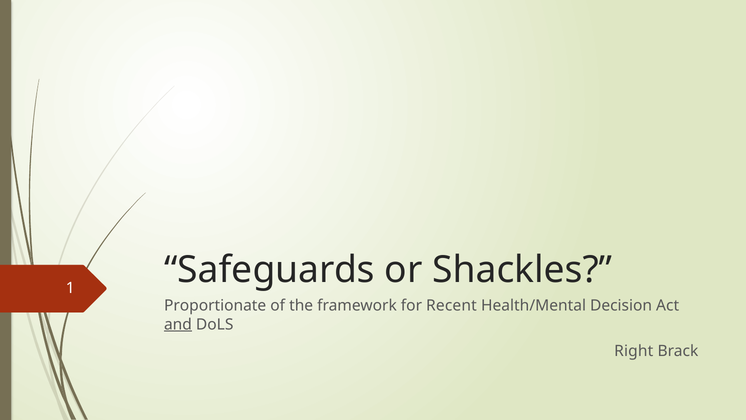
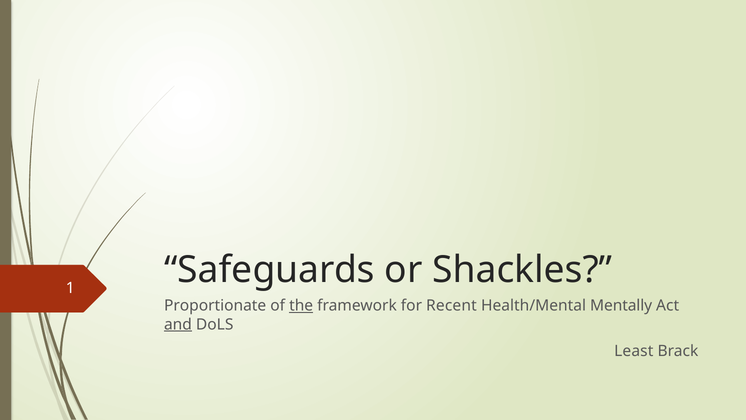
the underline: none -> present
Decision: Decision -> Mentally
Right: Right -> Least
